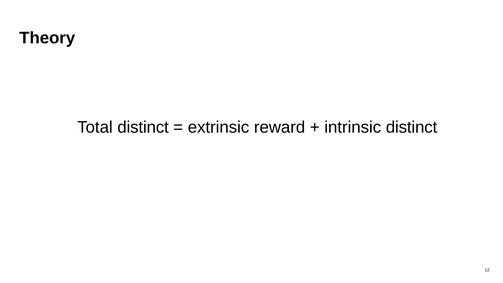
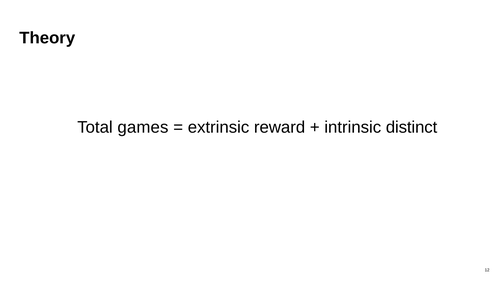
Total distinct: distinct -> games
